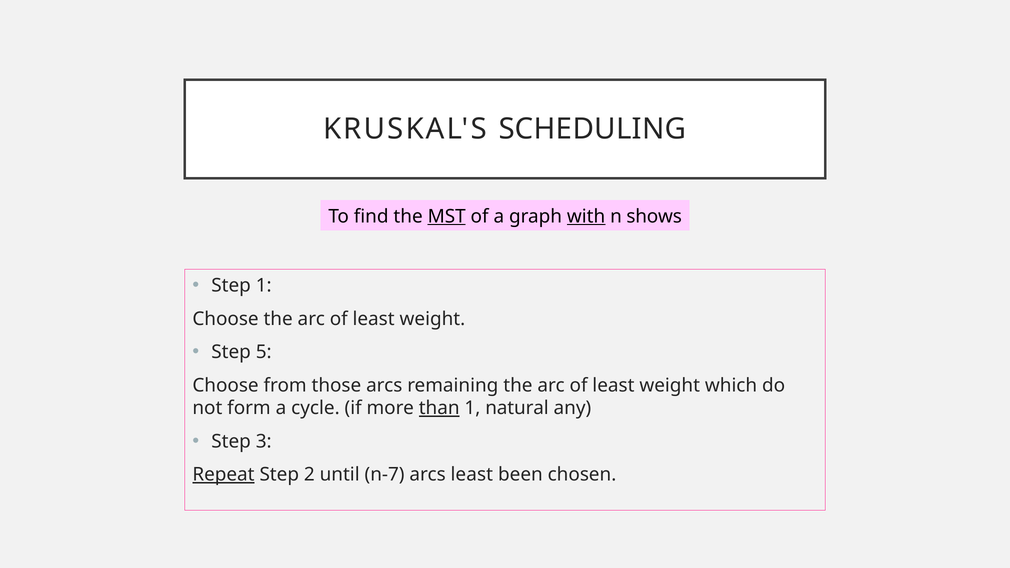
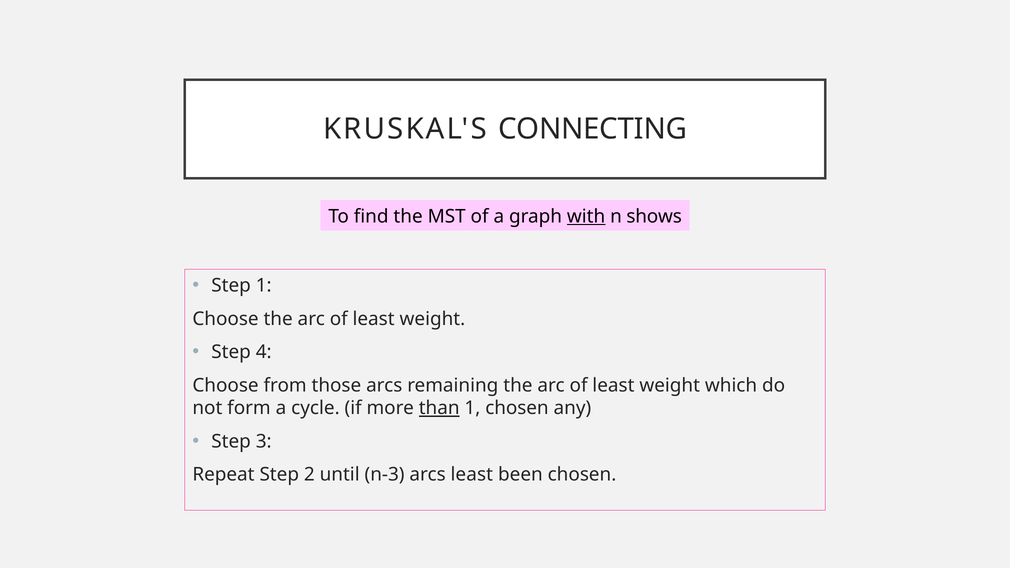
SCHEDULING: SCHEDULING -> CONNECTING
MST underline: present -> none
5: 5 -> 4
1 natural: natural -> chosen
Repeat underline: present -> none
n-7: n-7 -> n-3
